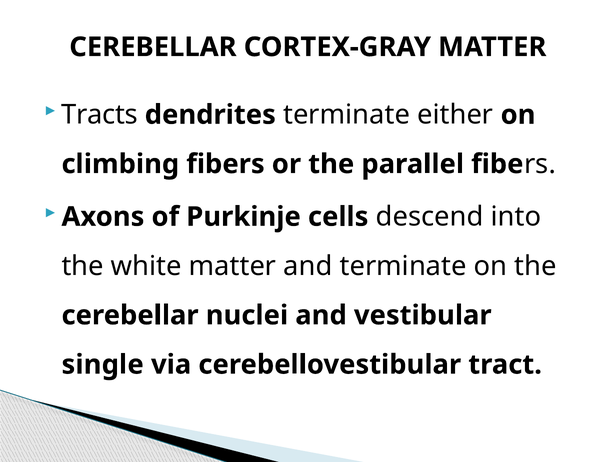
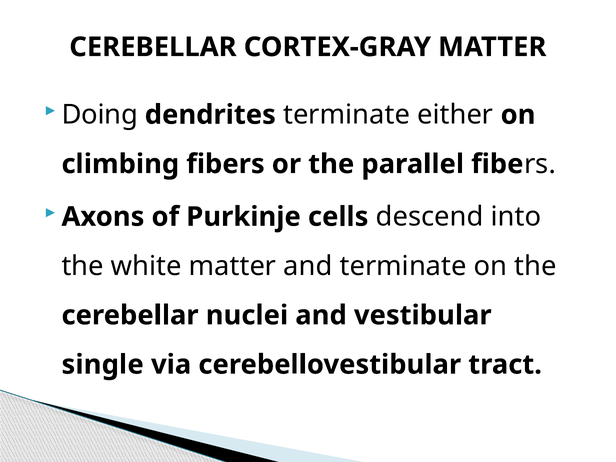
Tracts: Tracts -> Doing
